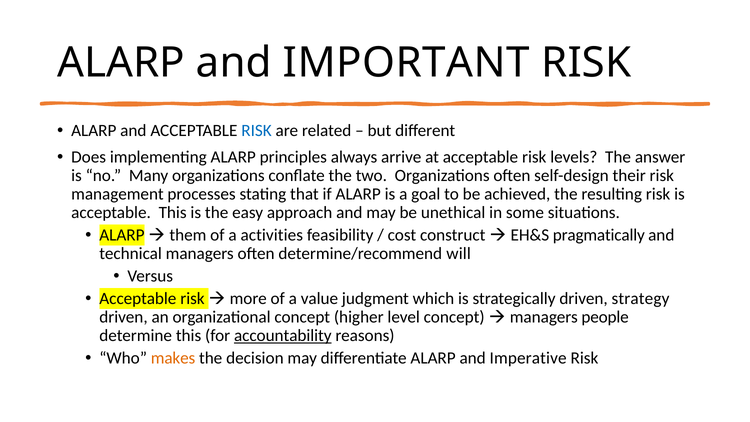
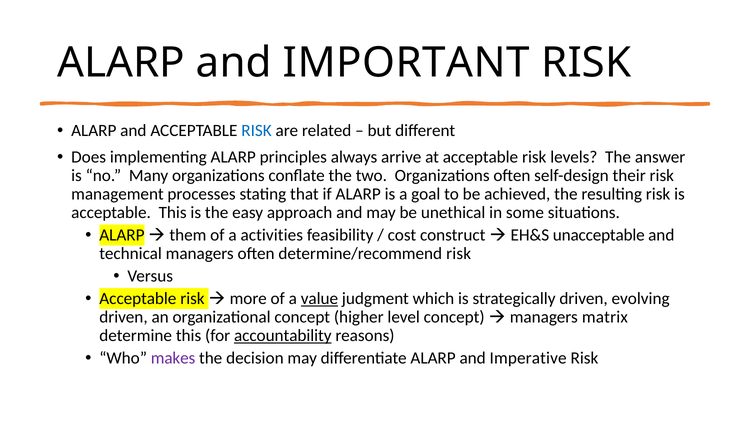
pragmatically: pragmatically -> unacceptable
determine/recommend will: will -> risk
value underline: none -> present
strategy: strategy -> evolving
people: people -> matrix
makes colour: orange -> purple
